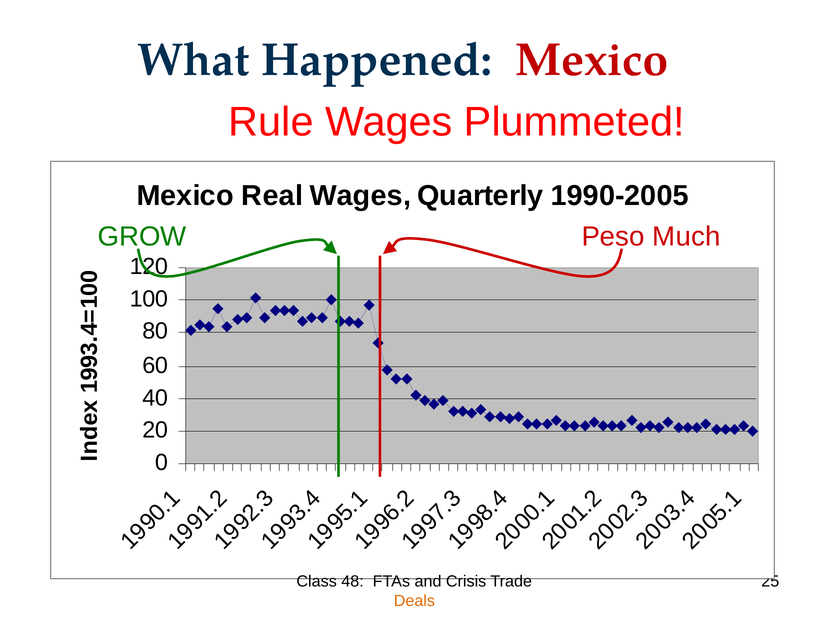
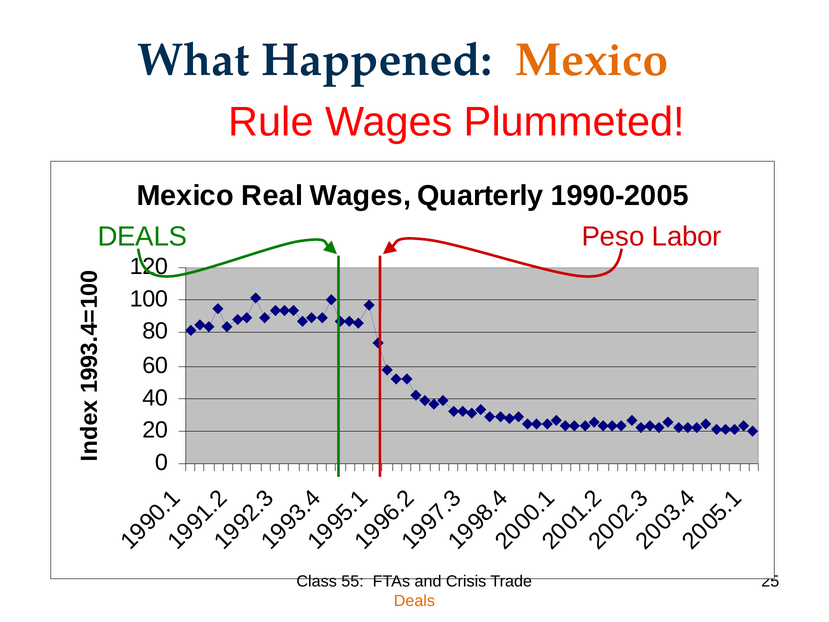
Mexico at (592, 60) colour: red -> orange
GROW at (142, 237): GROW -> DEALS
Much: Much -> Labor
48: 48 -> 55
